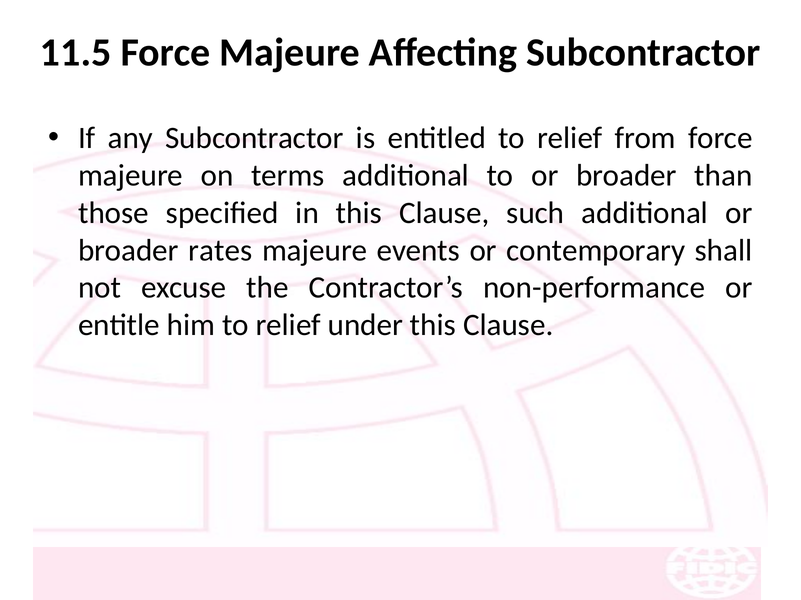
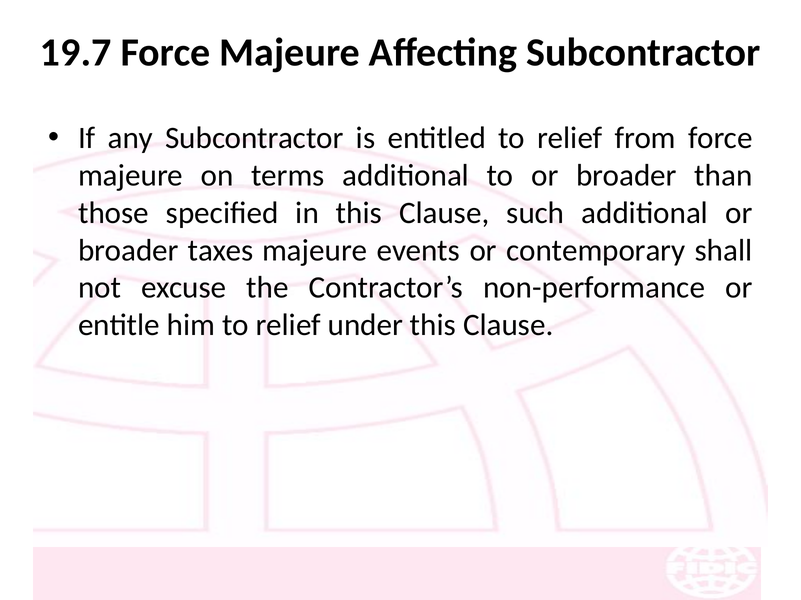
11.5: 11.5 -> 19.7
rates: rates -> taxes
